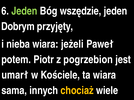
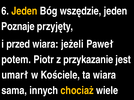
Jeden at (24, 11) colour: light green -> yellow
Dobrym: Dobrym -> Poznaje
nieba: nieba -> przed
pogrzebion: pogrzebion -> przykazanie
